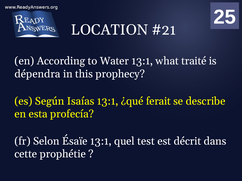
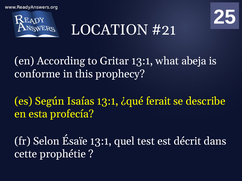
Water: Water -> Gritar
traité: traité -> abeja
dépendra: dépendra -> conforme
